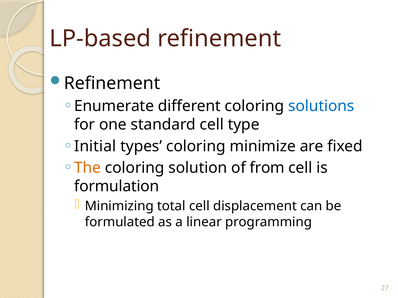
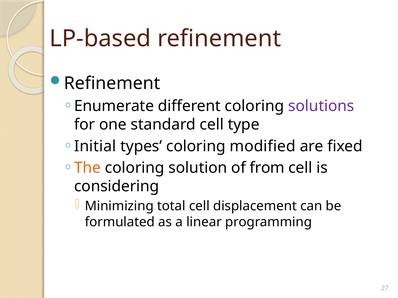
solutions colour: blue -> purple
minimize: minimize -> modified
formulation: formulation -> considering
